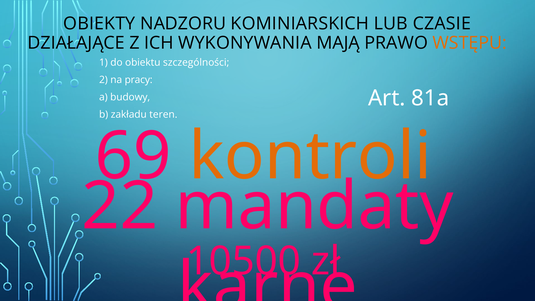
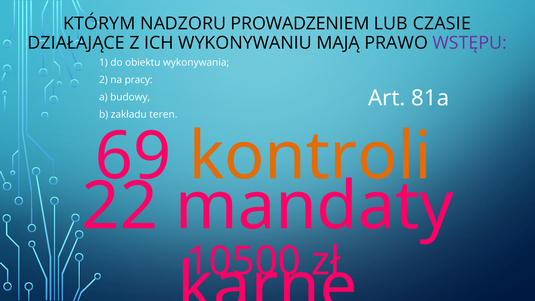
OBIEKTY: OBIEKTY -> KTÓRYM
KOMINIARSKICH: KOMINIARSKICH -> PROWADZENIEM
WYKONYWANIA: WYKONYWANIA -> WYKONYWANIU
WSTĘPU colour: orange -> purple
szczególności: szczególności -> wykonywania
